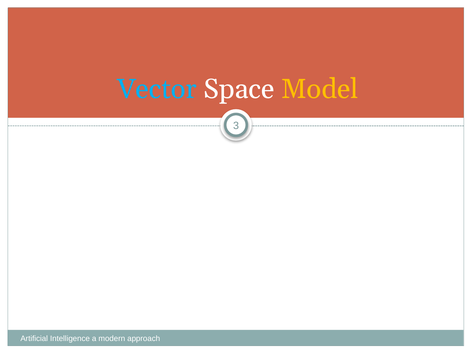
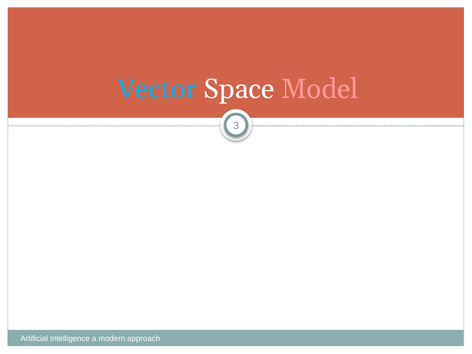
Model colour: yellow -> pink
